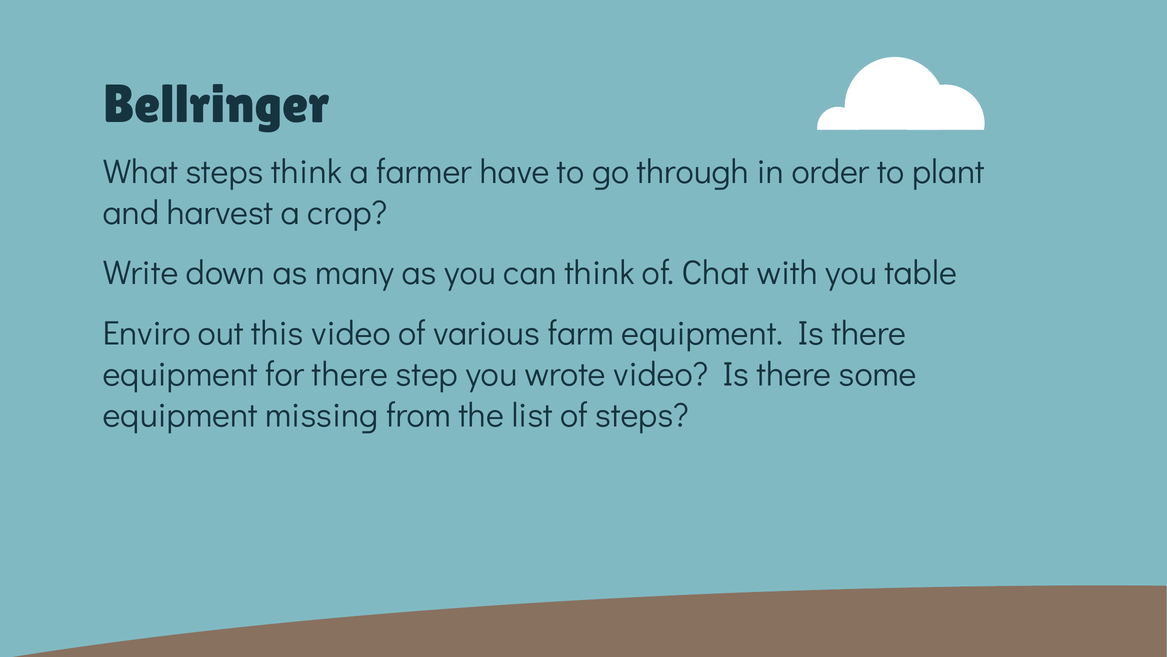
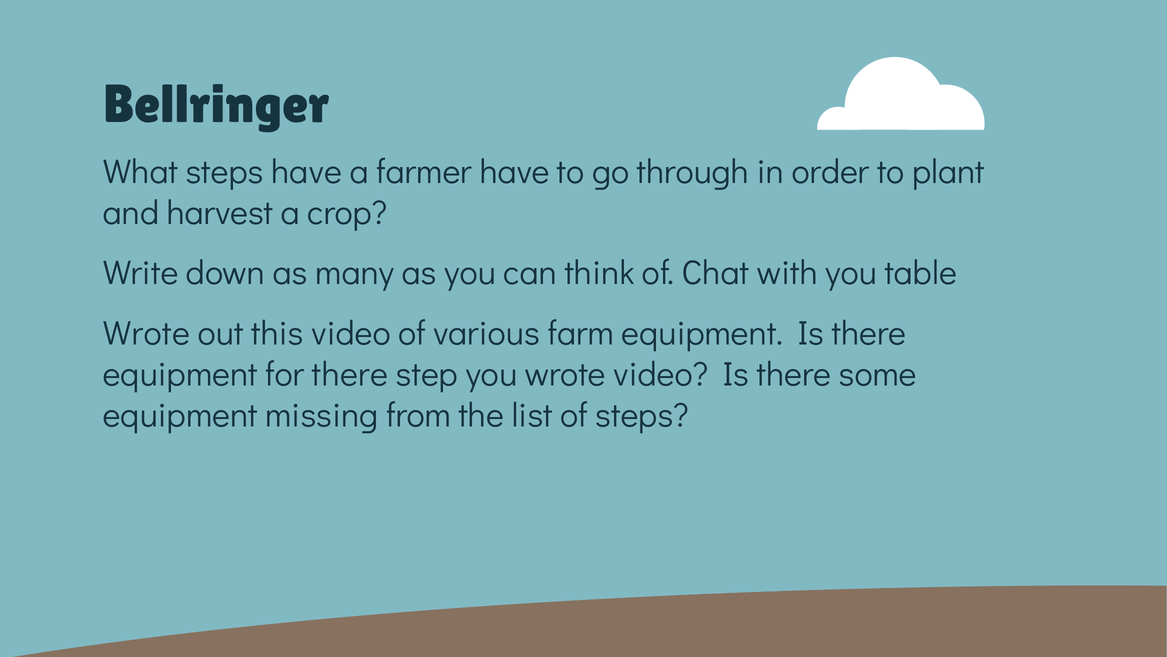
steps think: think -> have
Enviro at (147, 333): Enviro -> Wrote
